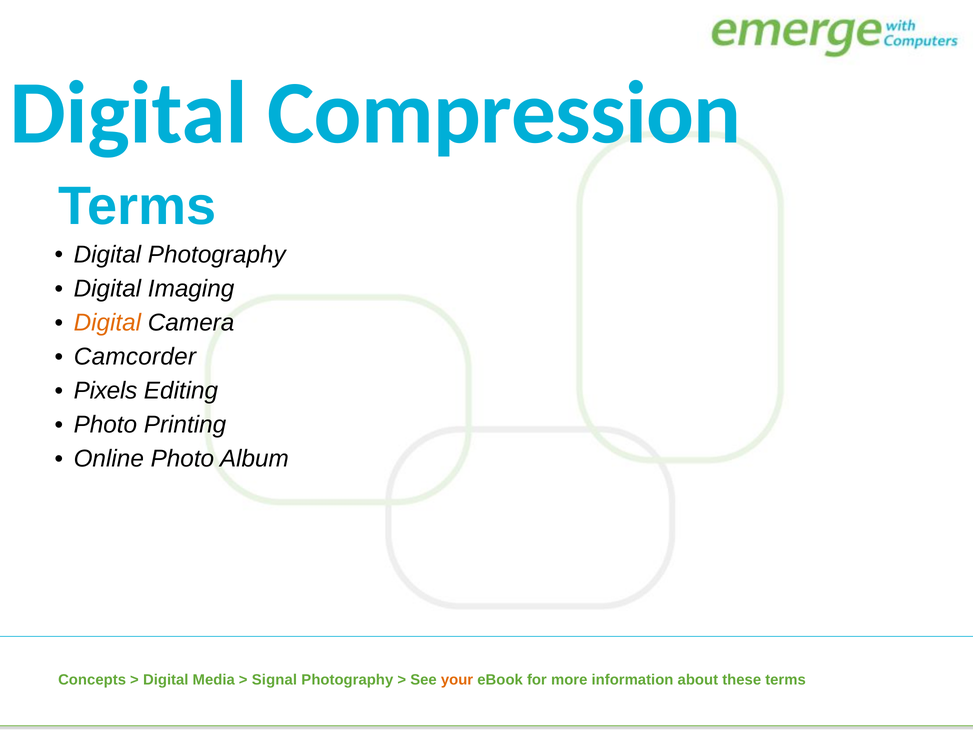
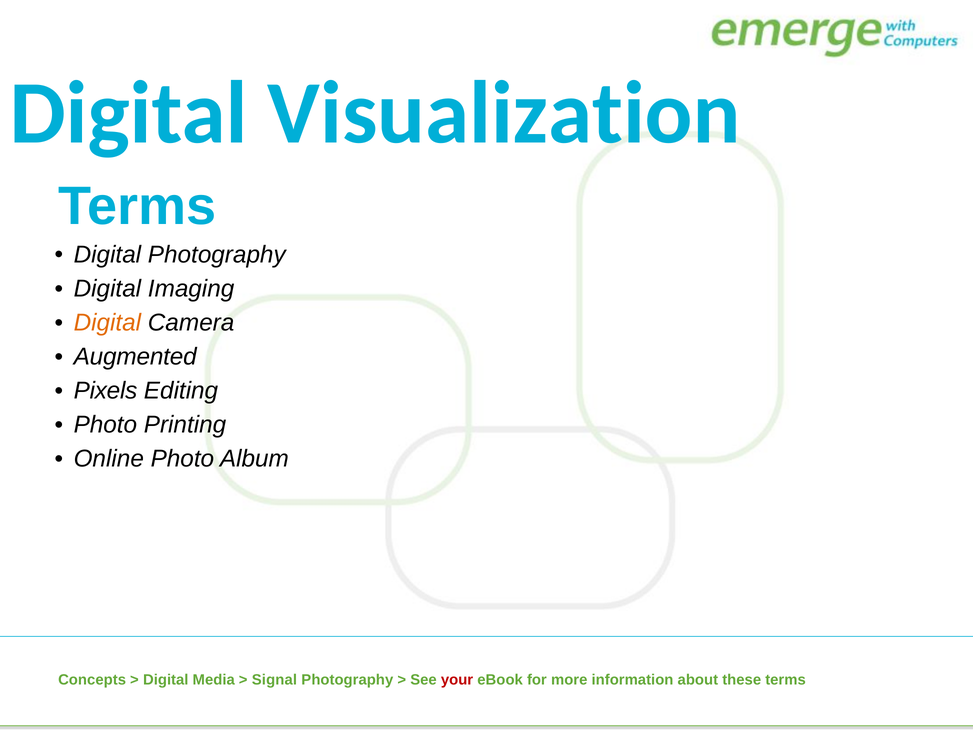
Compression: Compression -> Visualization
Camcorder: Camcorder -> Augmented
your colour: orange -> red
